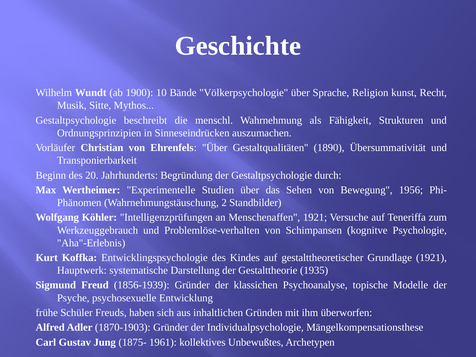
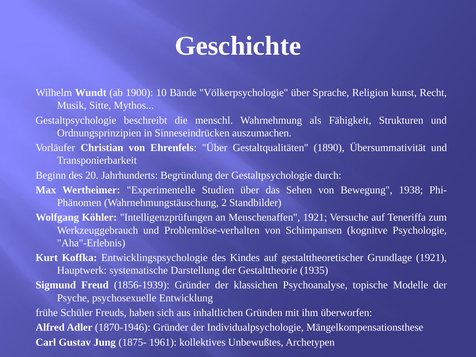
1956: 1956 -> 1938
1870-1903: 1870-1903 -> 1870-1946
